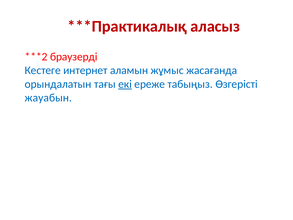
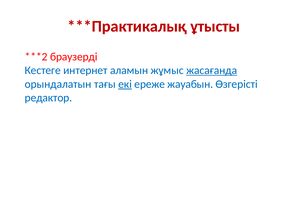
аласыз: аласыз -> ұтысты
жасағанда underline: none -> present
табыңыз: табыңыз -> жауабын
жауабын: жауабын -> редактор
